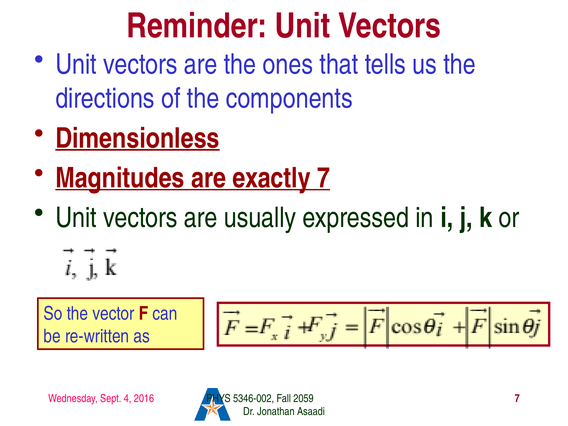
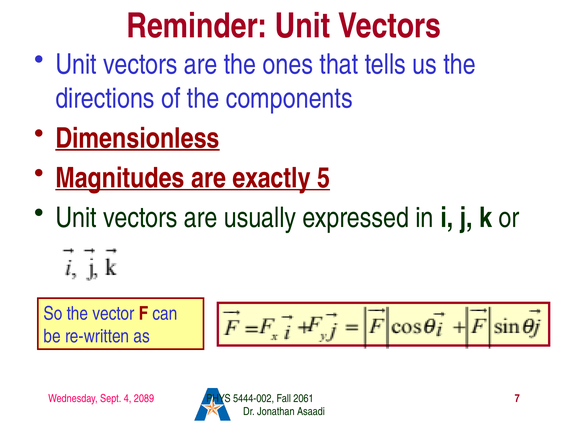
exactly 7: 7 -> 5
2016: 2016 -> 2089
5346-002: 5346-002 -> 5444-002
2059: 2059 -> 2061
